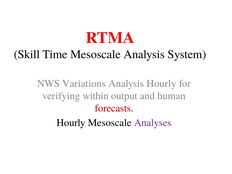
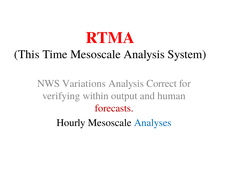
Skill: Skill -> This
Analysis Hourly: Hourly -> Correct
Analyses colour: purple -> blue
